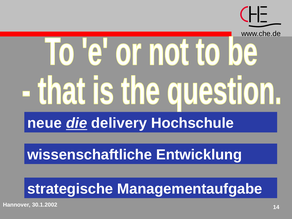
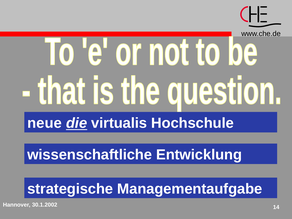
delivery: delivery -> virtualis
